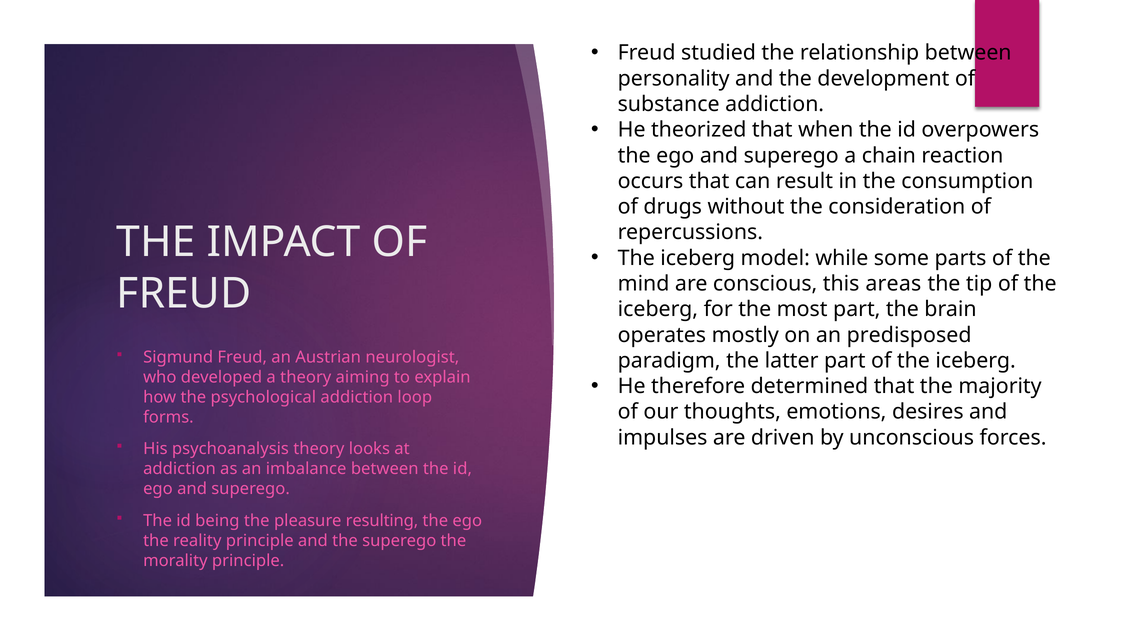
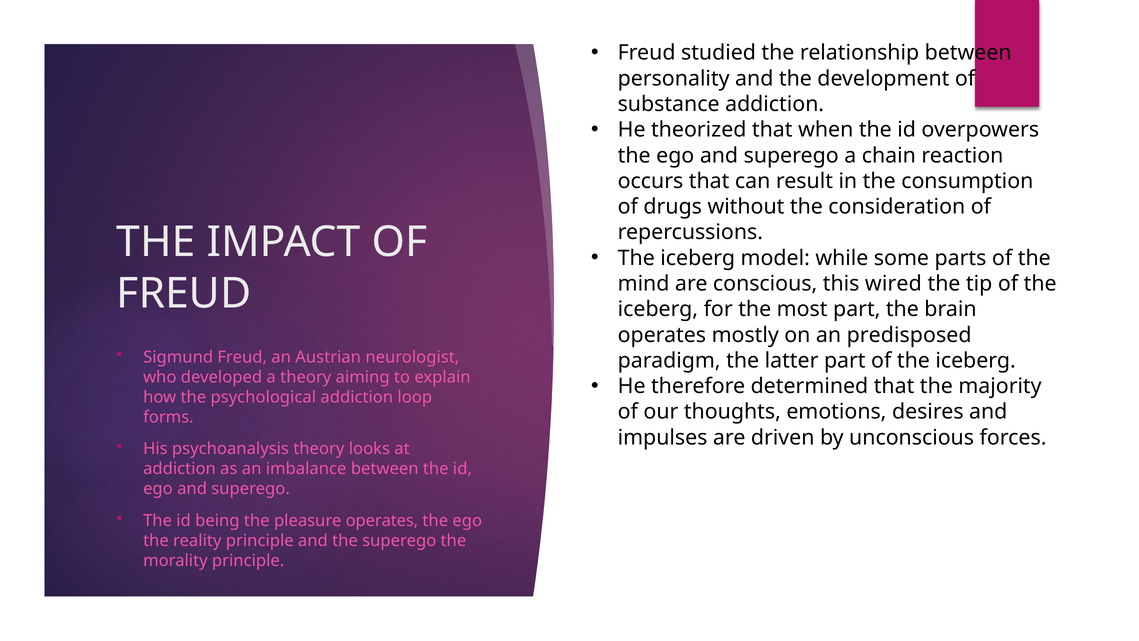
areas: areas -> wired
pleasure resulting: resulting -> operates
